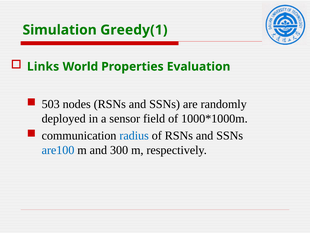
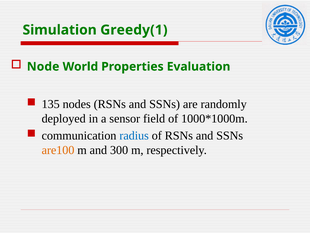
Links: Links -> Node
503: 503 -> 135
are100 colour: blue -> orange
